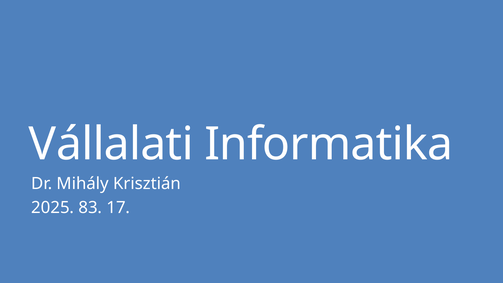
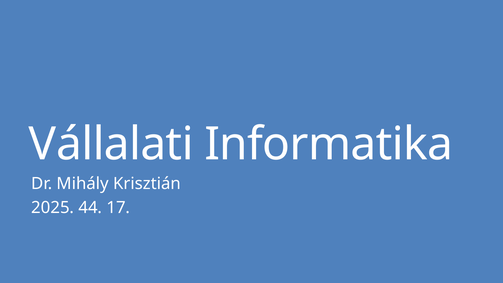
83: 83 -> 44
